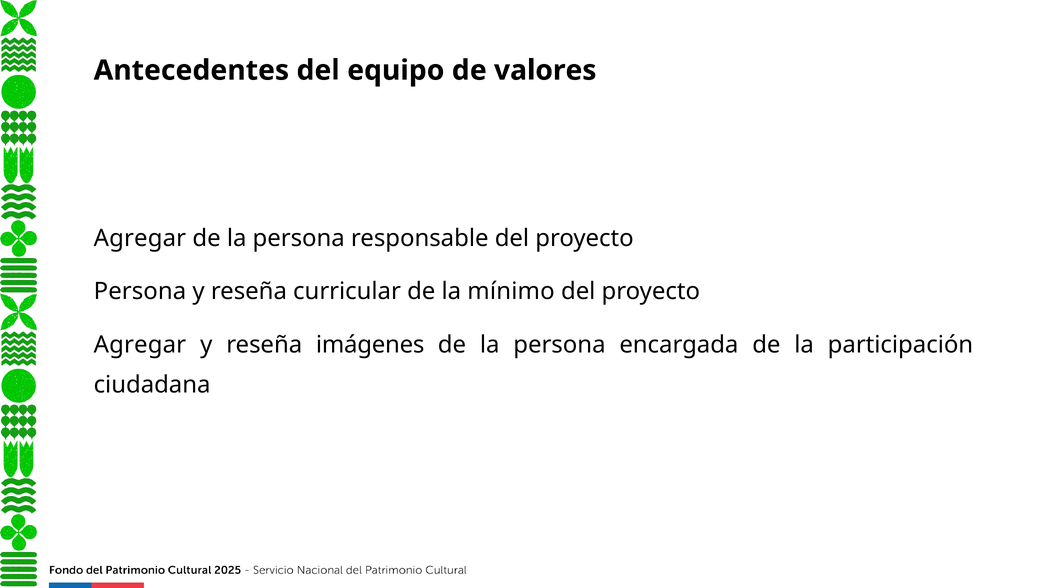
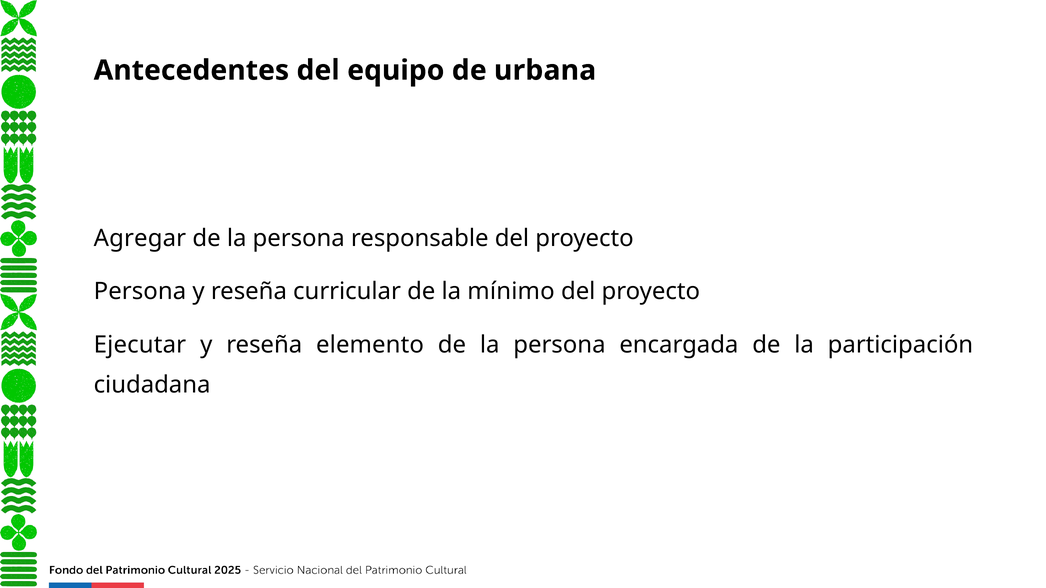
valores: valores -> urbana
Agregar at (140, 345): Agregar -> Ejecutar
imágenes: imágenes -> elemento
